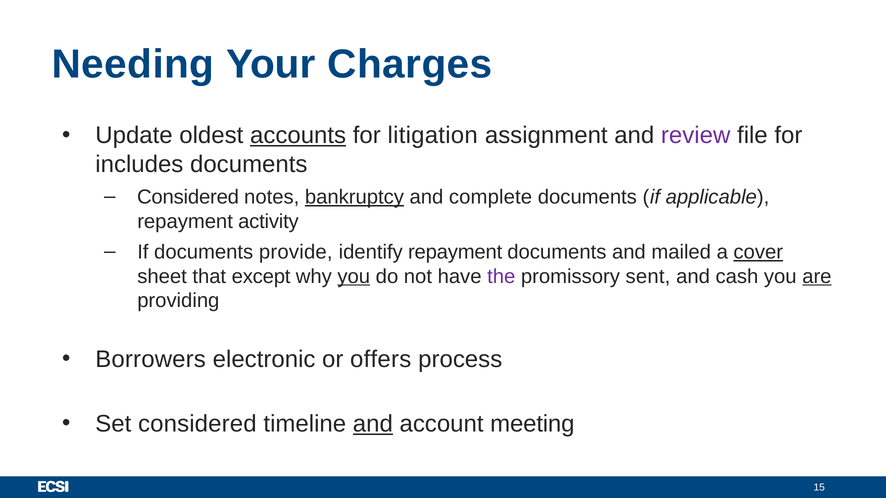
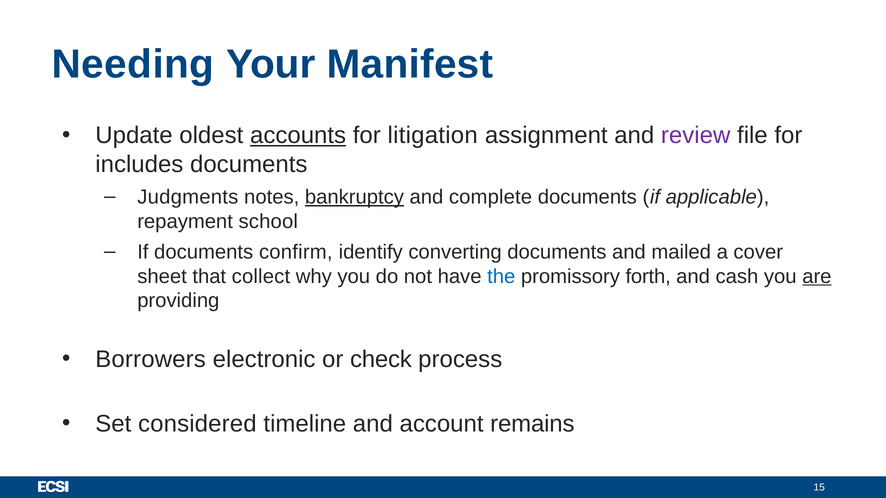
Charges: Charges -> Manifest
Considered at (188, 197): Considered -> Judgments
activity: activity -> school
provide: provide -> confirm
identify repayment: repayment -> converting
cover underline: present -> none
except: except -> collect
you at (354, 277) underline: present -> none
the colour: purple -> blue
sent: sent -> forth
offers: offers -> check
and at (373, 424) underline: present -> none
meeting: meeting -> remains
